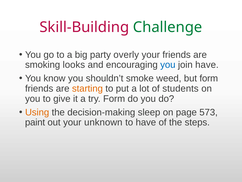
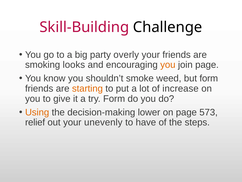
Challenge colour: green -> black
you at (168, 65) colour: blue -> orange
join have: have -> page
students: students -> increase
sleep: sleep -> lower
paint: paint -> relief
unknown: unknown -> unevenly
